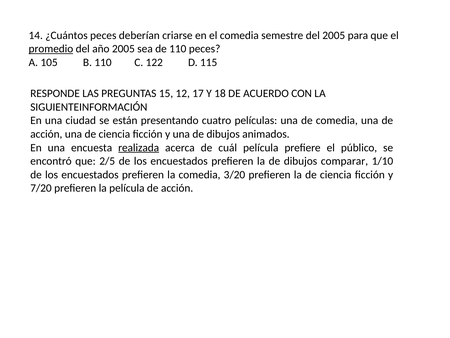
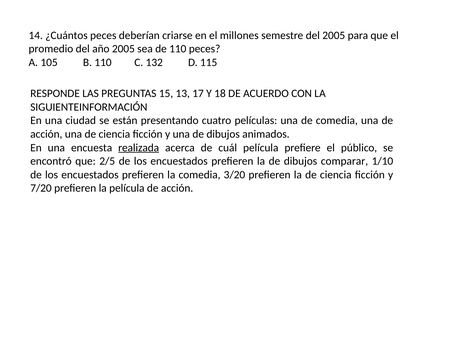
el comedia: comedia -> millones
promedio underline: present -> none
122: 122 -> 132
12: 12 -> 13
